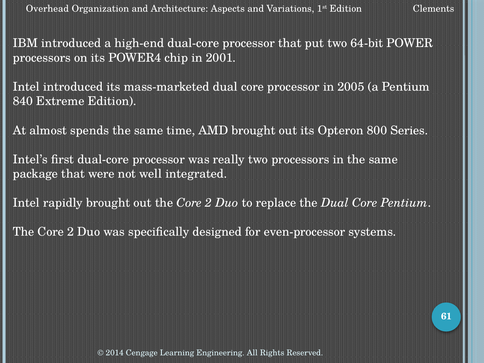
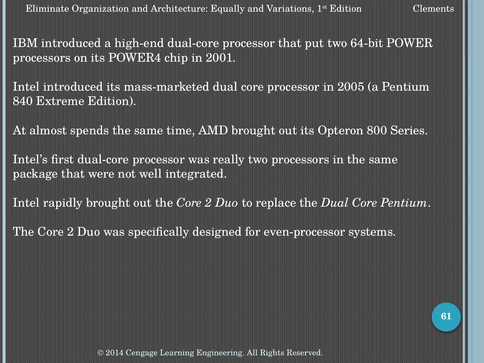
Overhead: Overhead -> Eliminate
Aspects: Aspects -> Equally
